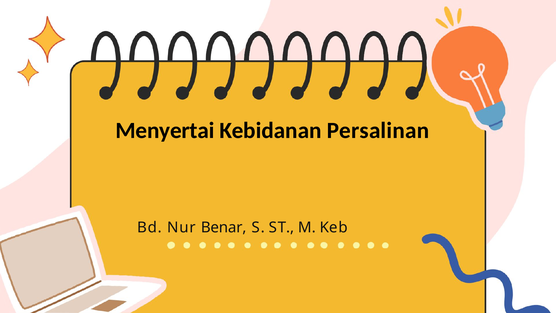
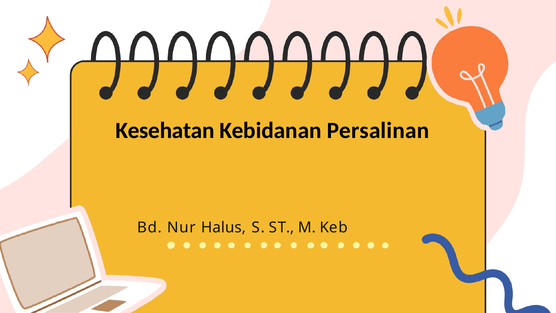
Menyertai: Menyertai -> Kesehatan
Benar: Benar -> Halus
